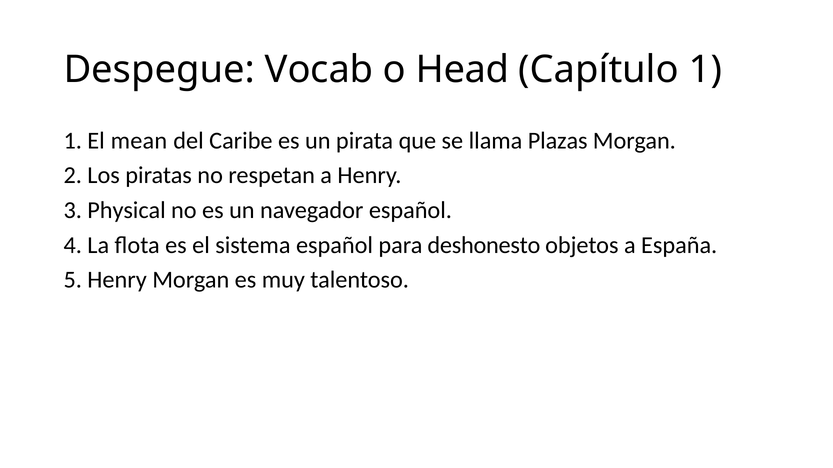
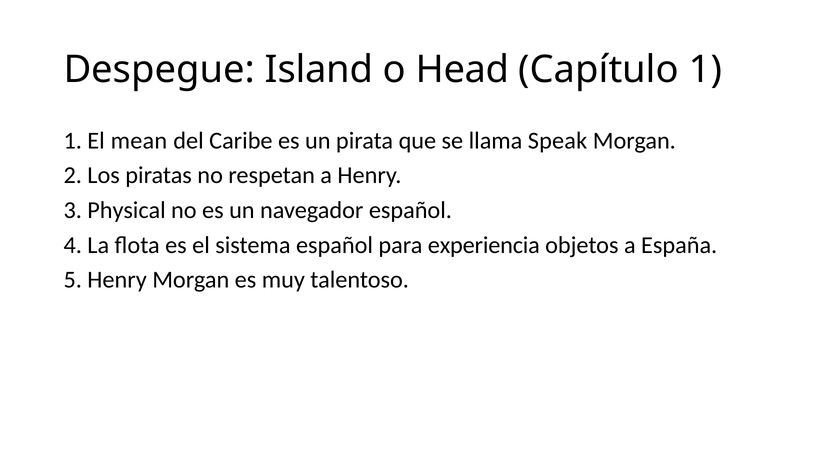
Vocab: Vocab -> Island
Plazas: Plazas -> Speak
deshonesto: deshonesto -> experiencia
